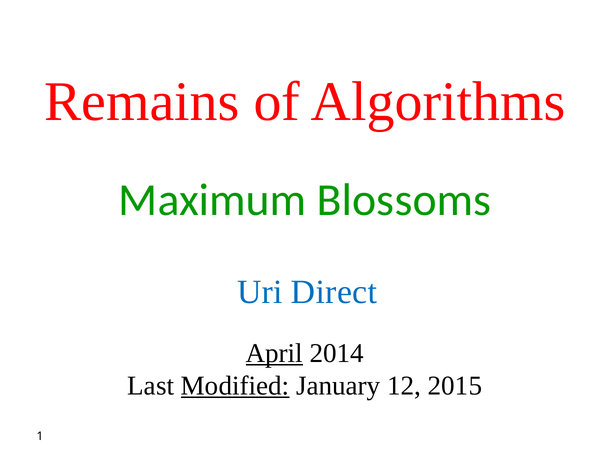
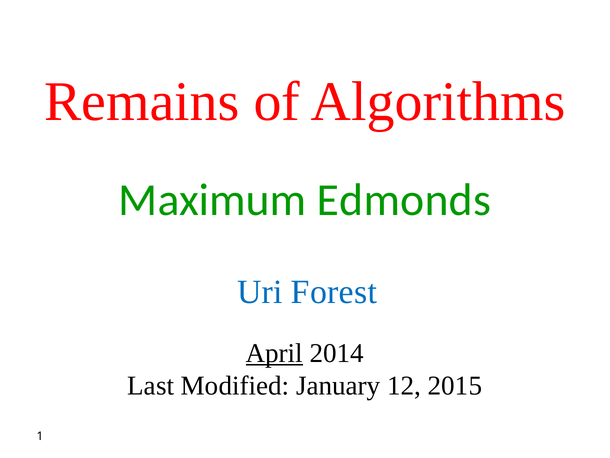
Blossoms: Blossoms -> Edmonds
Direct: Direct -> Forest
Modified underline: present -> none
